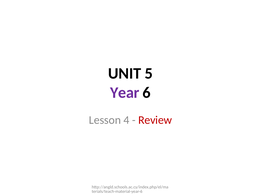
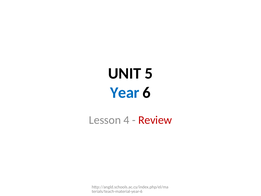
Year colour: purple -> blue
